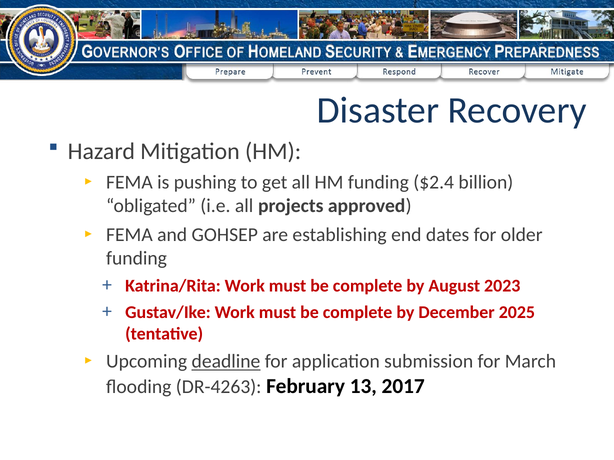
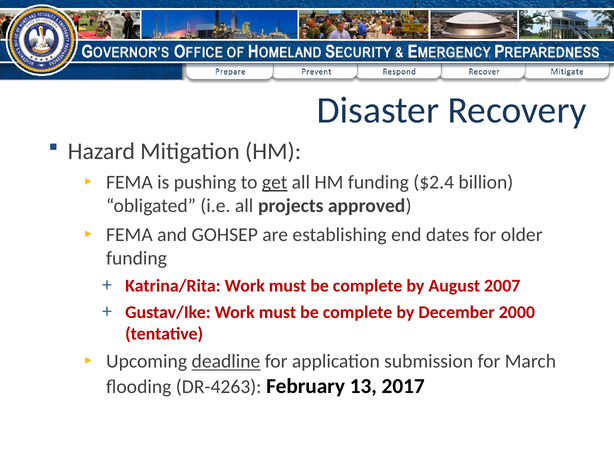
get underline: none -> present
2023: 2023 -> 2007
2025: 2025 -> 2000
